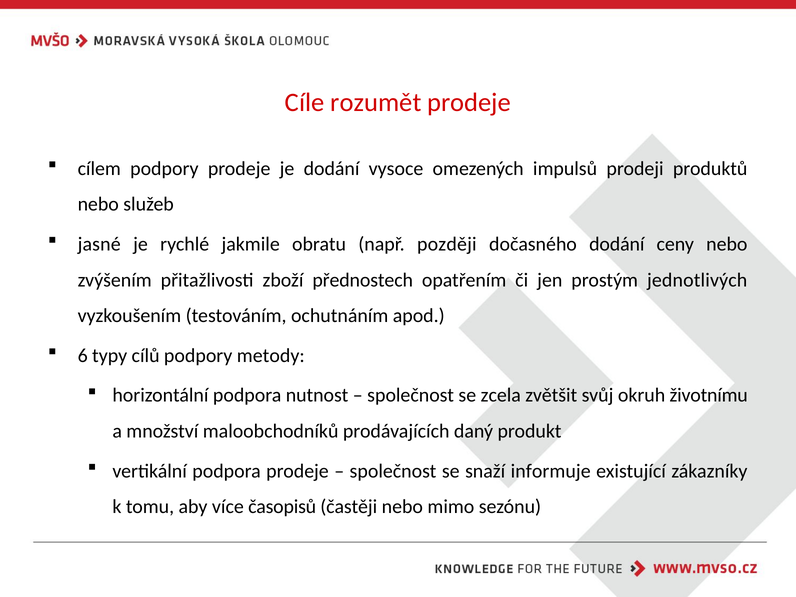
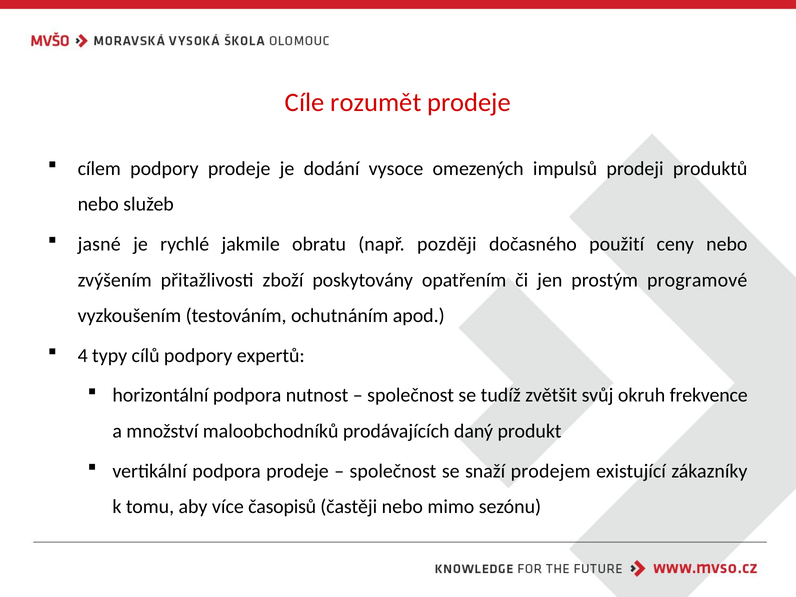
dočasného dodání: dodání -> použití
přednostech: přednostech -> poskytovány
jednotlivých: jednotlivých -> programové
6: 6 -> 4
metody: metody -> expertů
zcela: zcela -> tudíž
životnímu: životnímu -> frekvence
informuje: informuje -> prodejem
